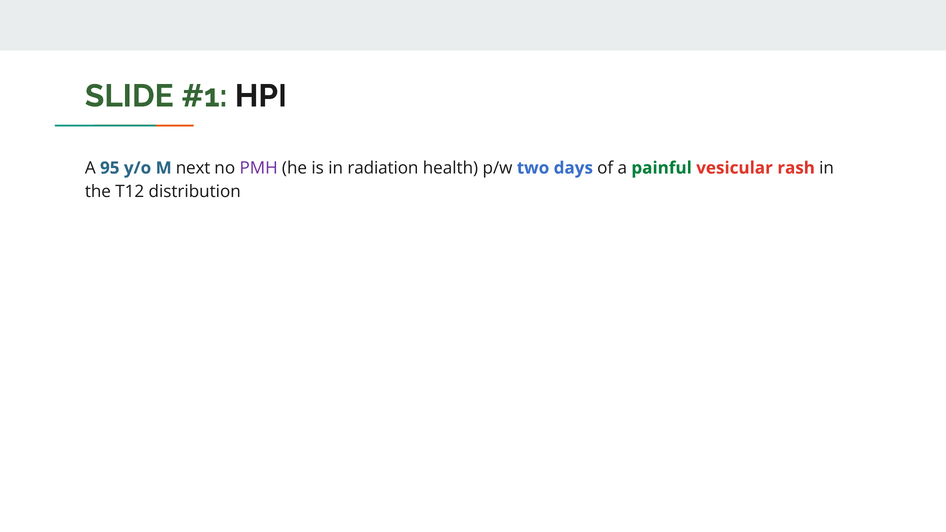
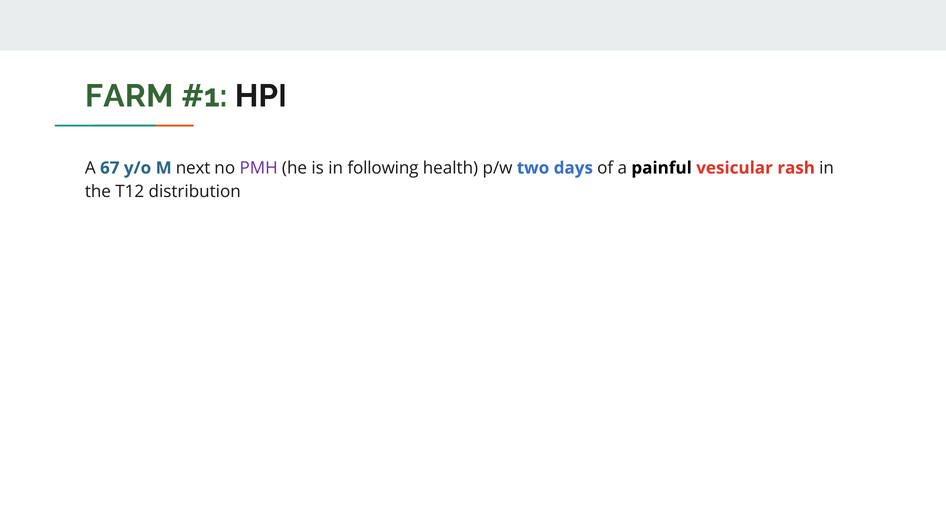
SLIDE: SLIDE -> FARM
95: 95 -> 67
radiation: radiation -> following
painful colour: green -> black
